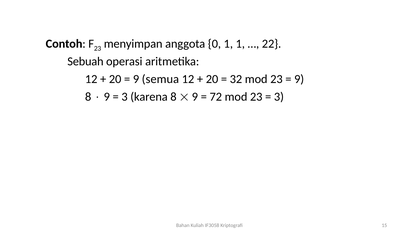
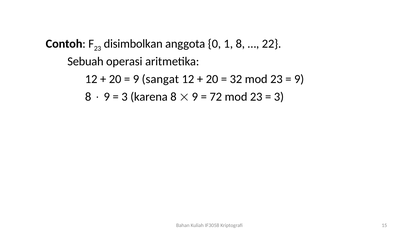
menyimpan: menyimpan -> disimbolkan
1 1: 1 -> 8
semua: semua -> sangat
